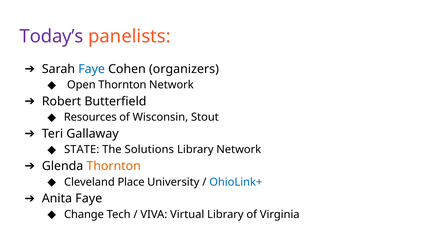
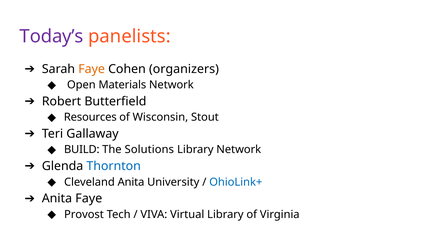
Faye at (92, 69) colour: blue -> orange
Open Thornton: Thornton -> Materials
STATE: STATE -> BUILD
Thornton at (114, 166) colour: orange -> blue
Cleveland Place: Place -> Anita
Change: Change -> Provost
